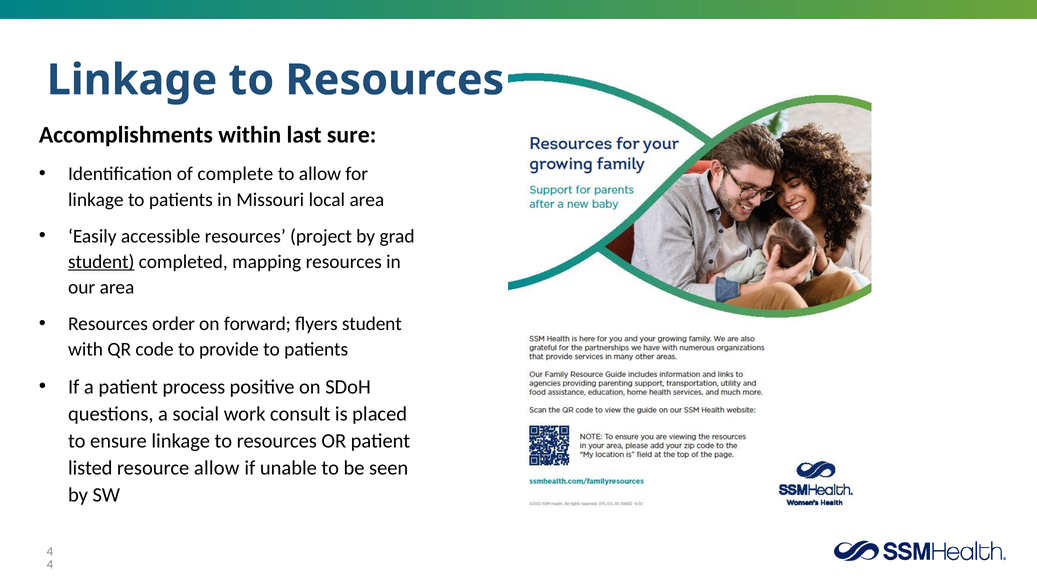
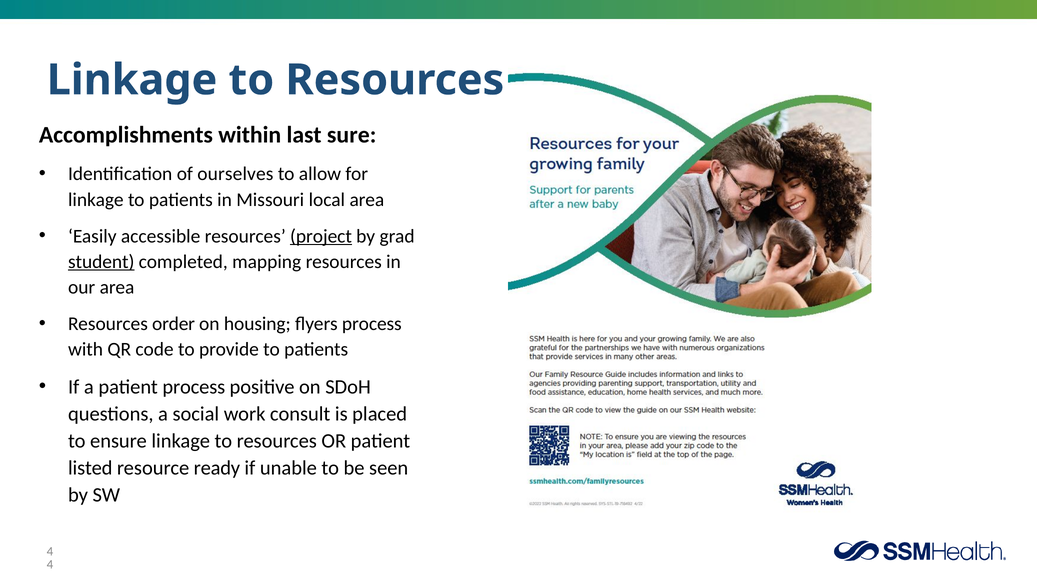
complete: complete -> ourselves
project underline: none -> present
forward: forward -> housing
flyers student: student -> process
resource allow: allow -> ready
